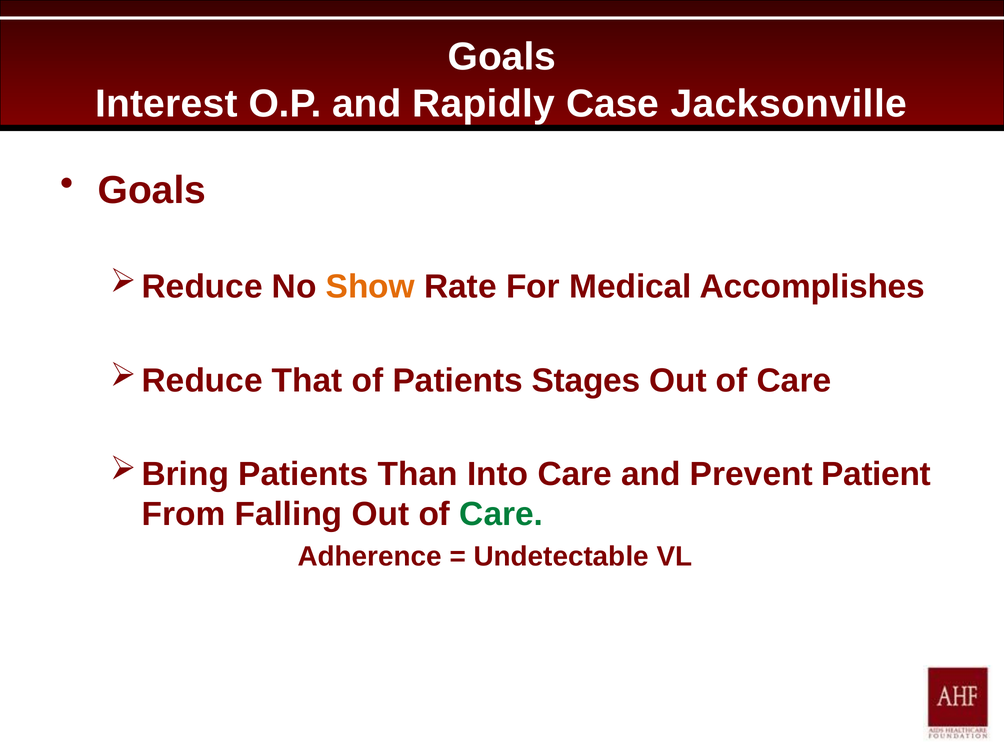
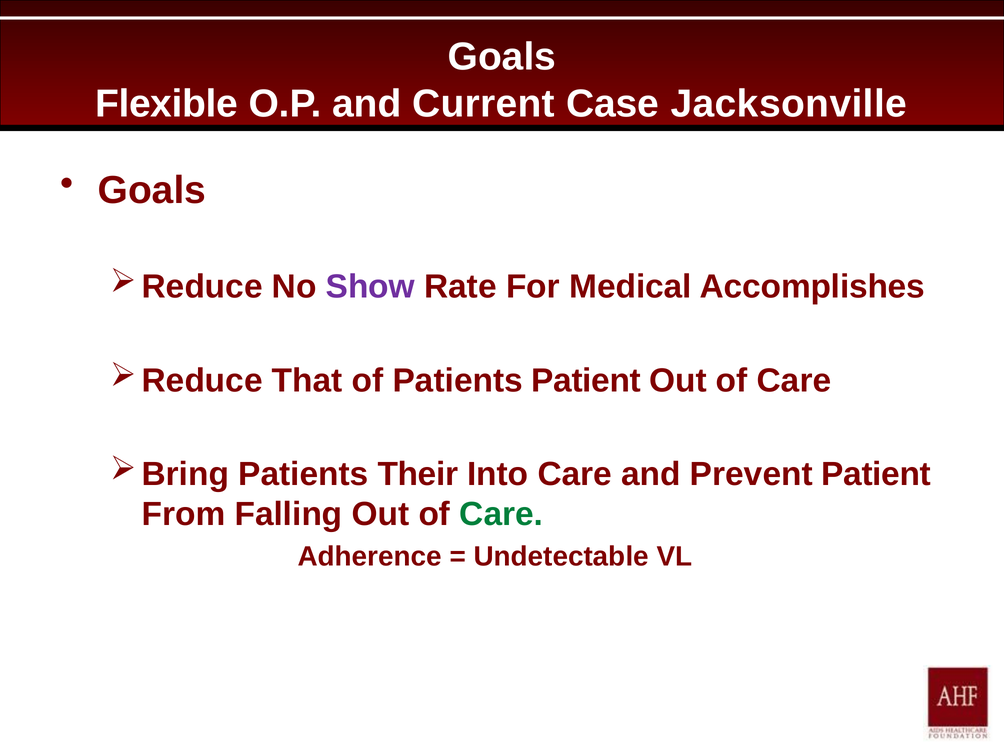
Interest: Interest -> Flexible
Rapidly: Rapidly -> Current
Show colour: orange -> purple
Patients Stages: Stages -> Patient
Than: Than -> Their
